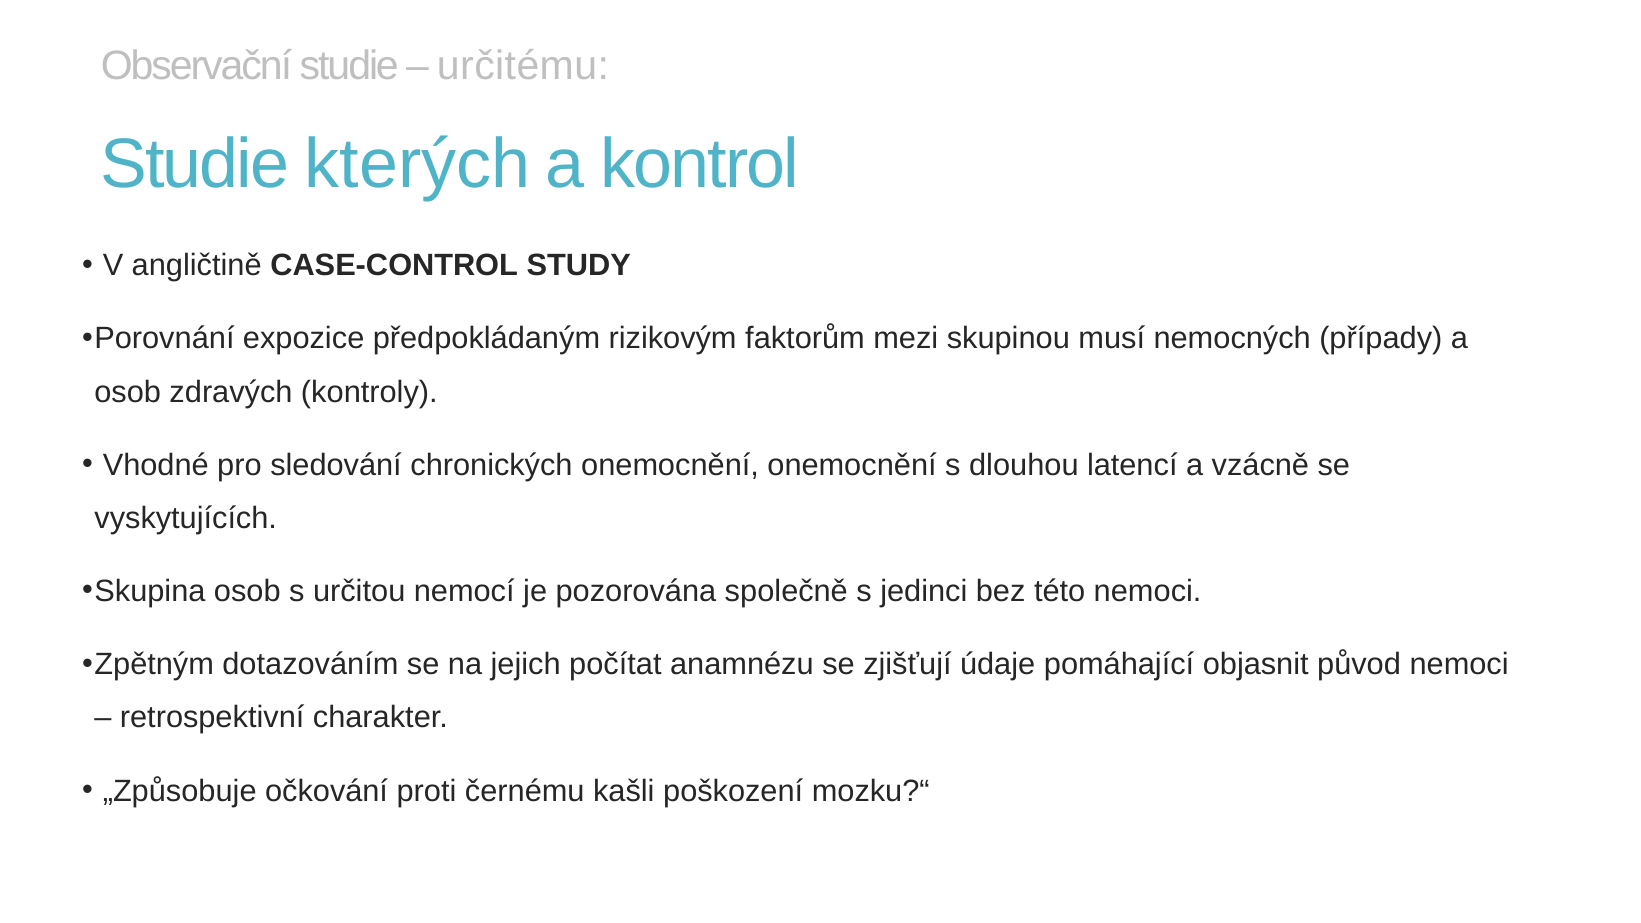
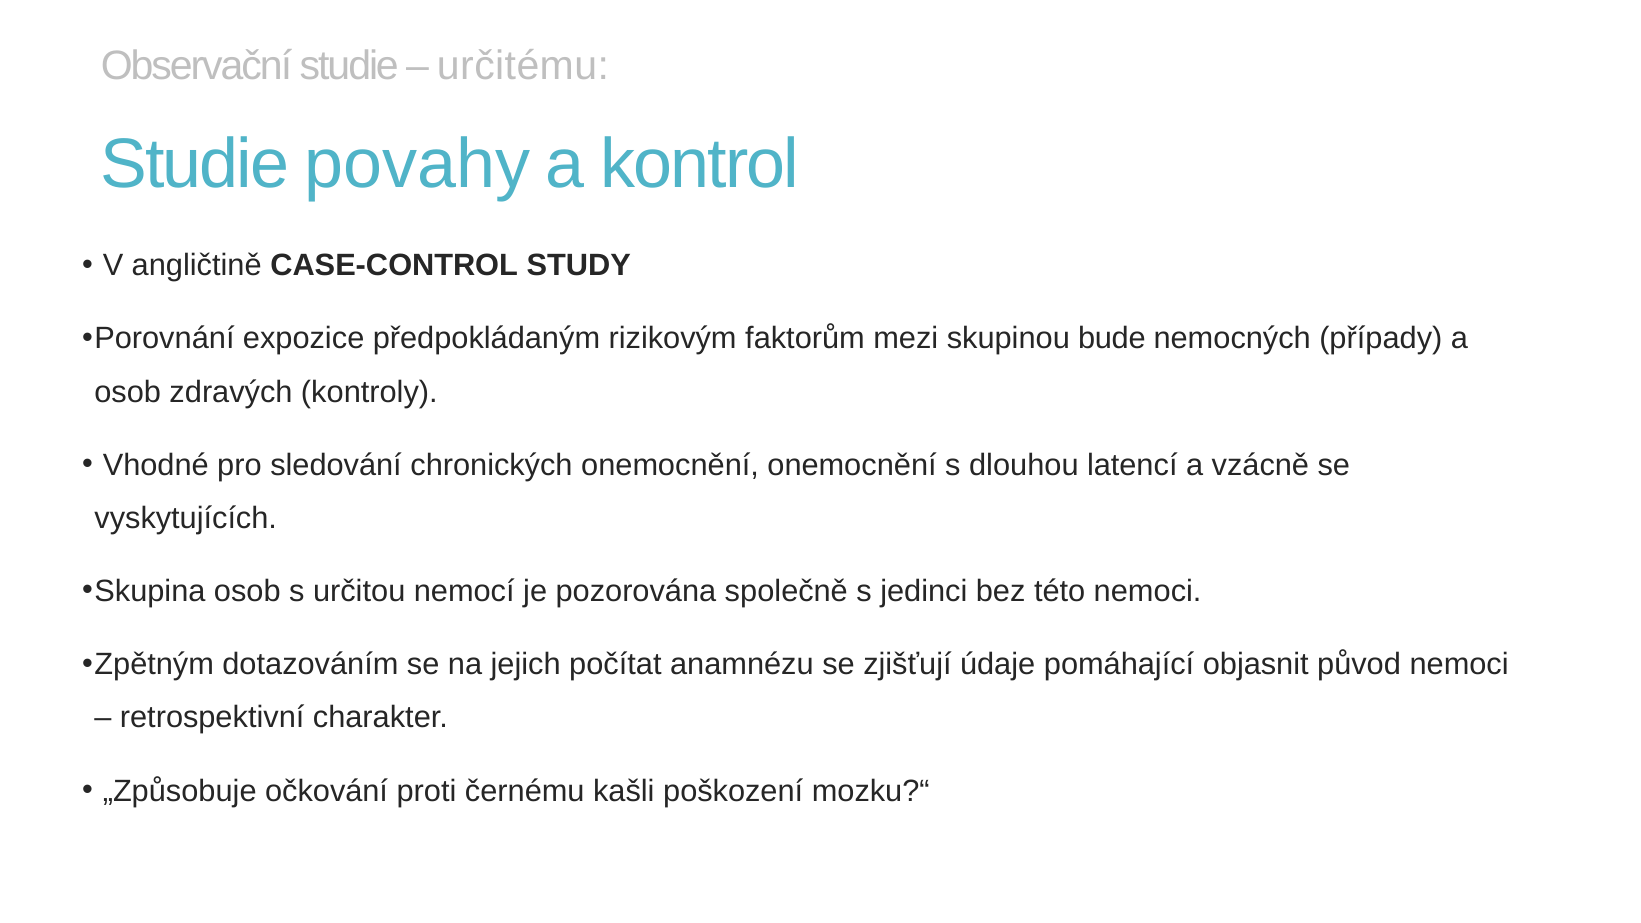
kterých: kterých -> povahy
musí: musí -> bude
